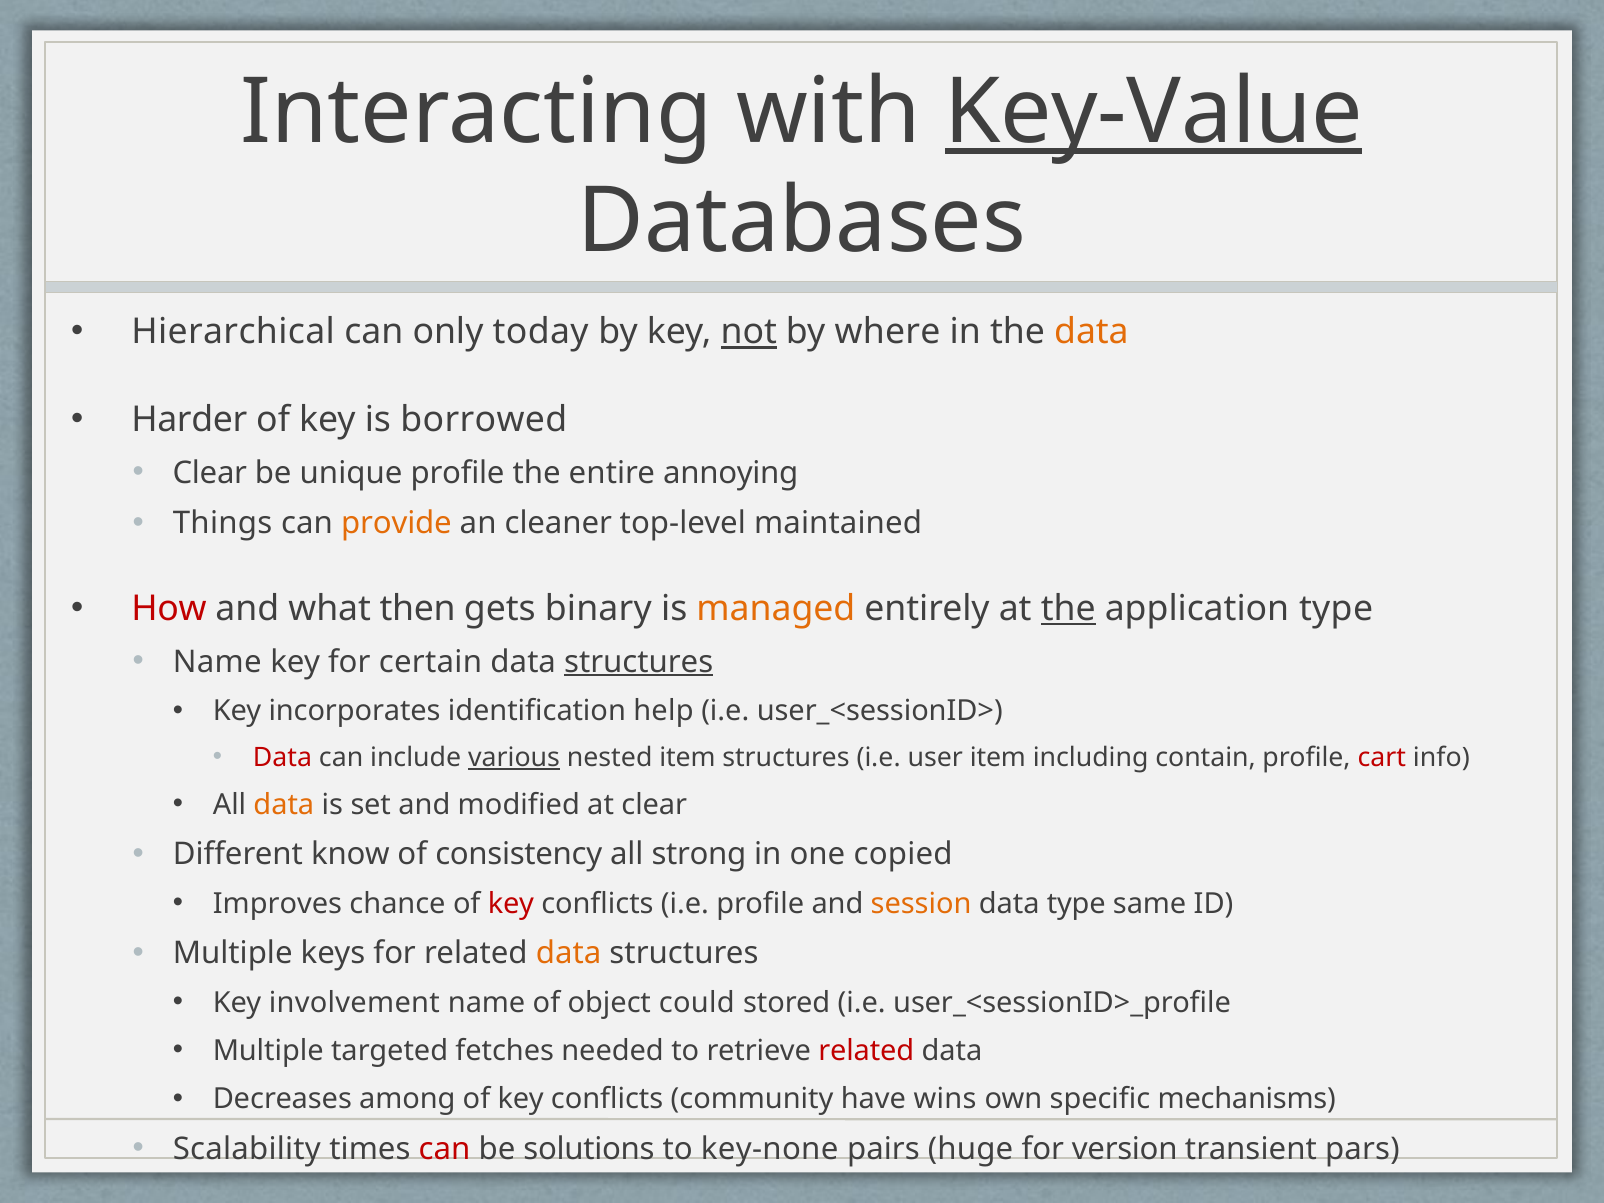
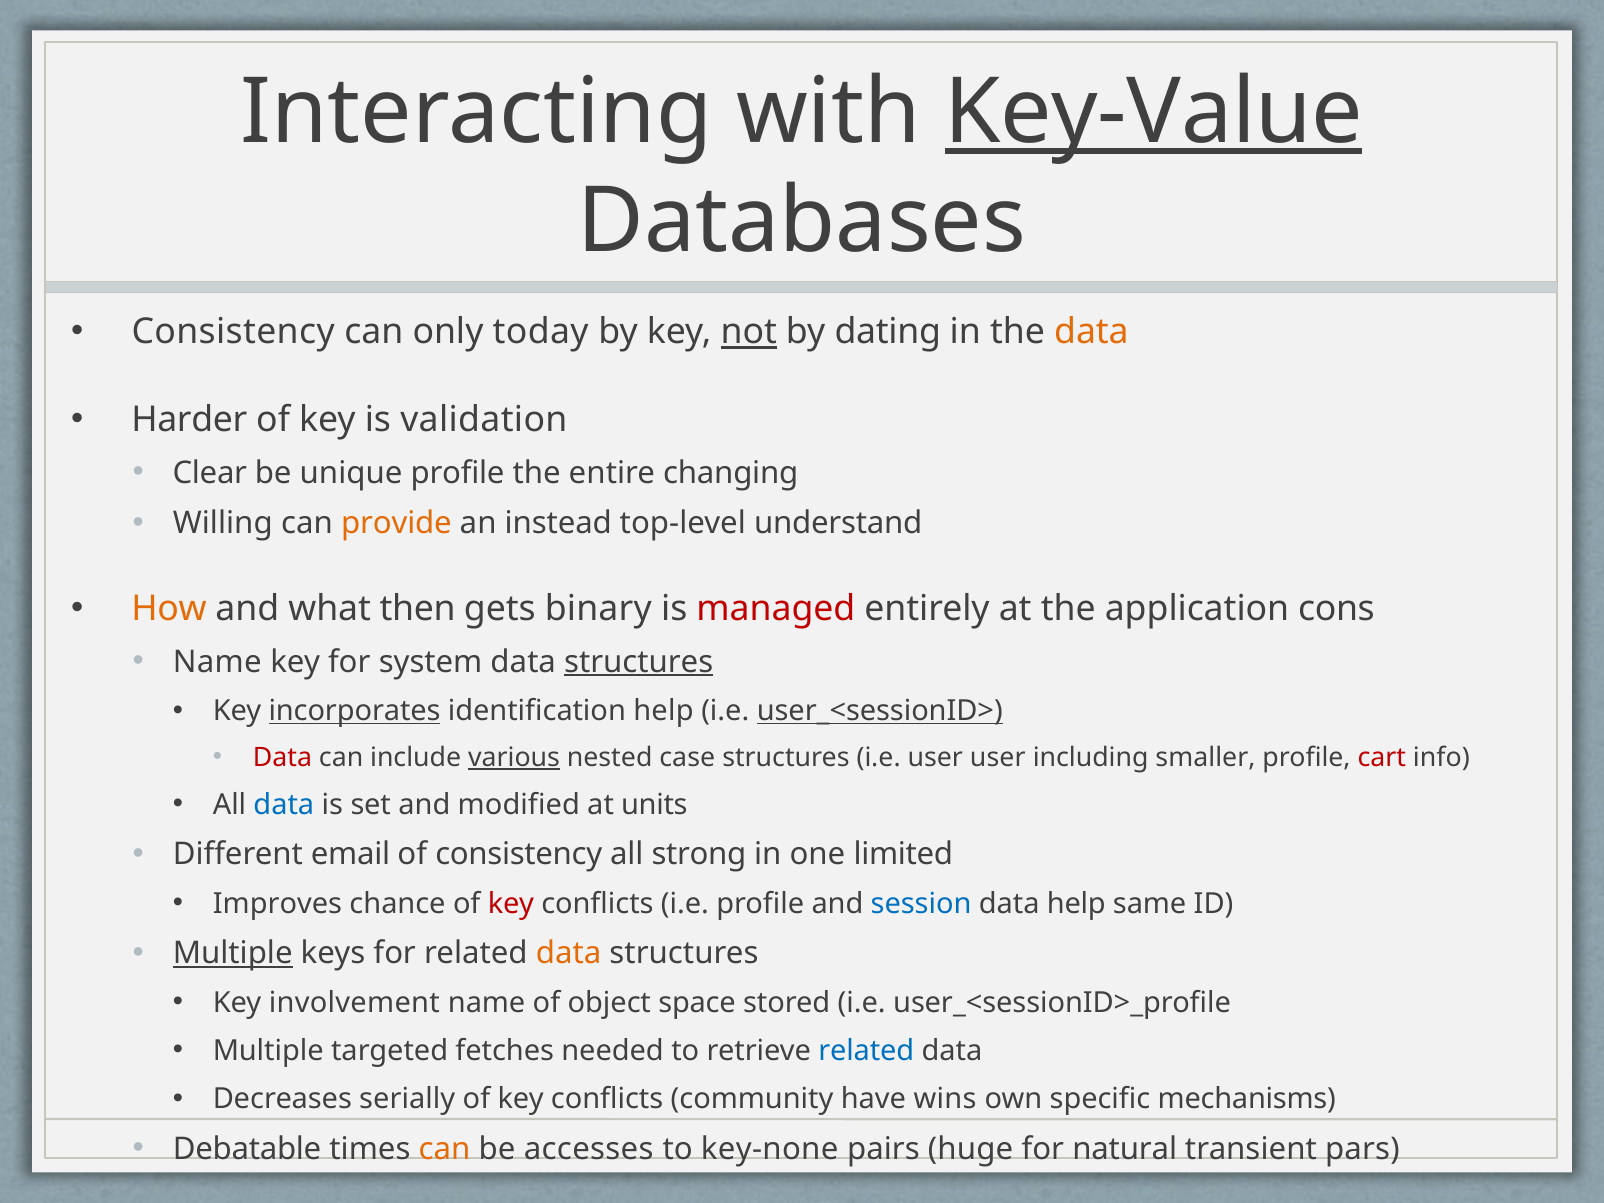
Hierarchical at (233, 332): Hierarchical -> Consistency
where: where -> dating
borrowed: borrowed -> validation
annoying: annoying -> changing
Things: Things -> Willing
cleaner: cleaner -> instead
maintained: maintained -> understand
How colour: red -> orange
managed colour: orange -> red
the at (1068, 609) underline: present -> none
application type: type -> cons
certain: certain -> system
incorporates underline: none -> present
user_<sessionID> underline: none -> present
nested item: item -> case
user item: item -> user
contain: contain -> smaller
data at (284, 805) colour: orange -> blue
at clear: clear -> units
know: know -> email
copied: copied -> limited
session colour: orange -> blue
data type: type -> help
Multiple at (233, 953) underline: none -> present
could: could -> space
related at (866, 1051) colour: red -> blue
among: among -> serially
Scalability: Scalability -> Debatable
can at (444, 1149) colour: red -> orange
solutions: solutions -> accesses
version: version -> natural
